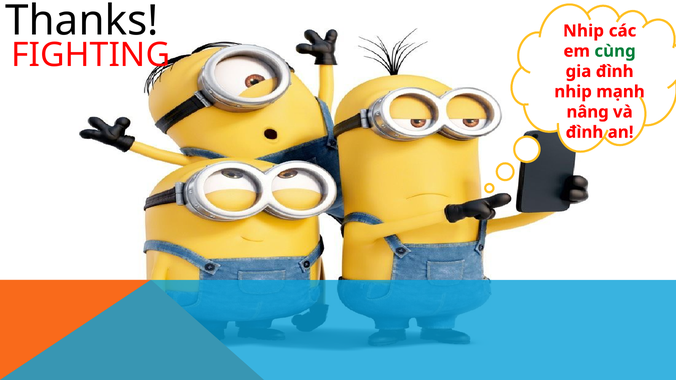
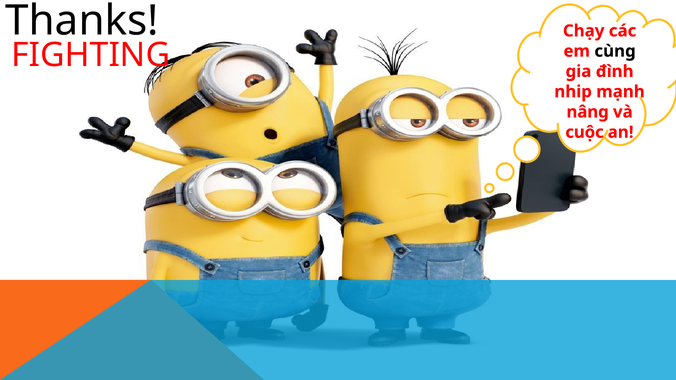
Nhịp at (584, 31): Nhịp -> Chạy
cùng colour: green -> black
đình at (584, 132): đình -> cuộc
